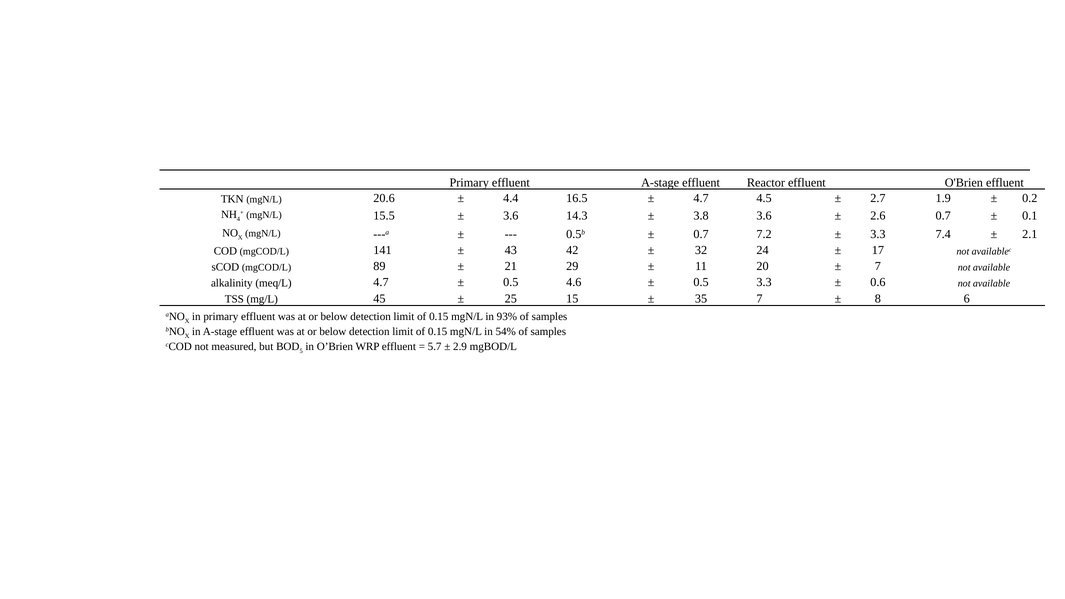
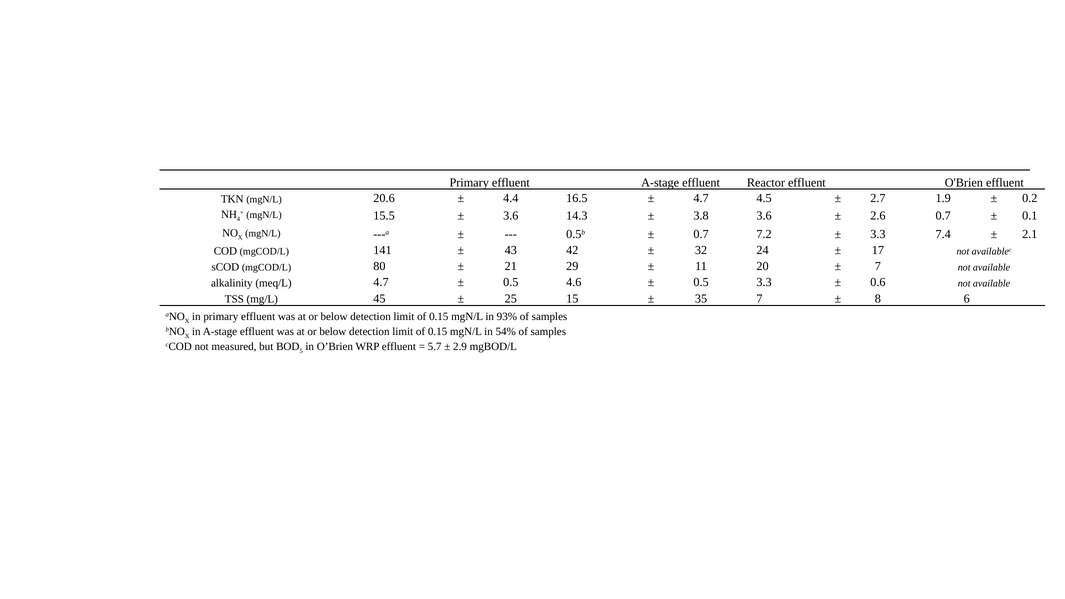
89: 89 -> 80
